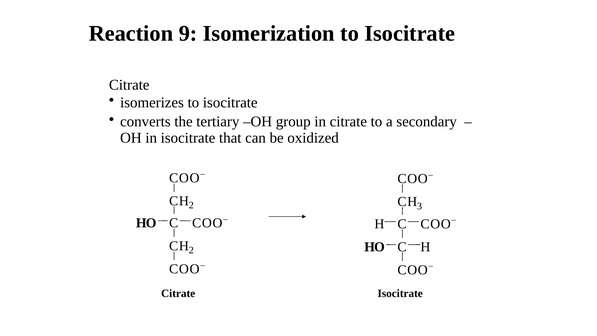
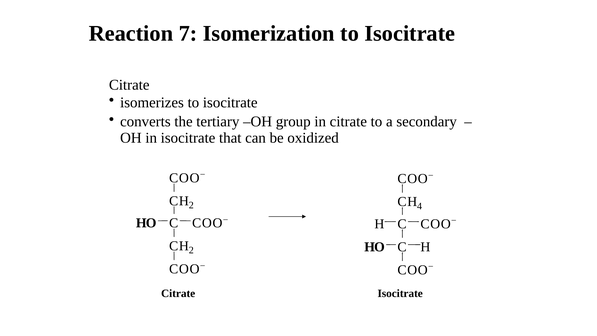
9: 9 -> 7
3: 3 -> 4
